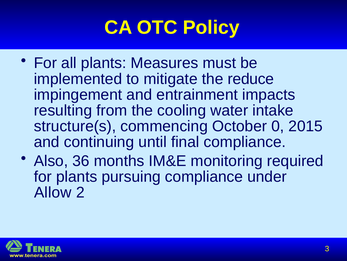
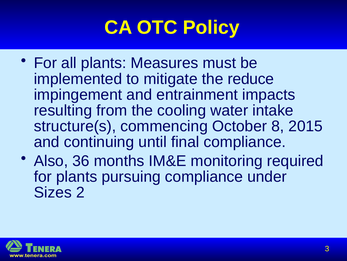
0: 0 -> 8
Allow: Allow -> Sizes
